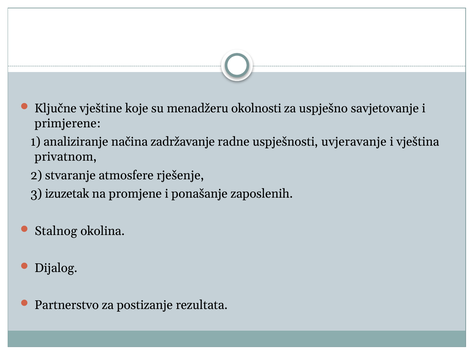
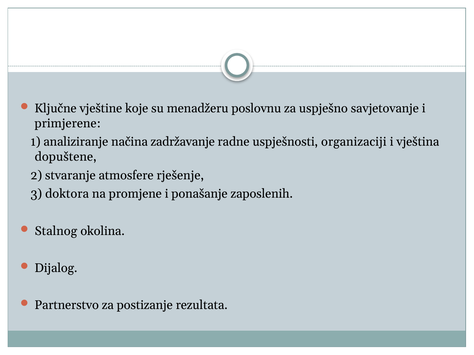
okolnosti: okolnosti -> poslovnu
uvjeravanje: uvjeravanje -> organizaciji
privatnom: privatnom -> dopuštene
izuzetak: izuzetak -> doktora
